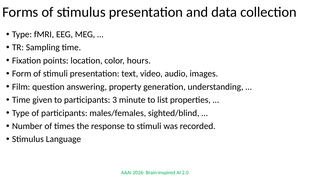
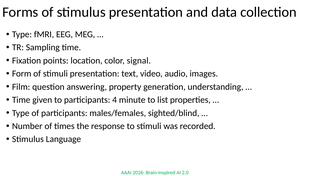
hours: hours -> signal
3: 3 -> 4
